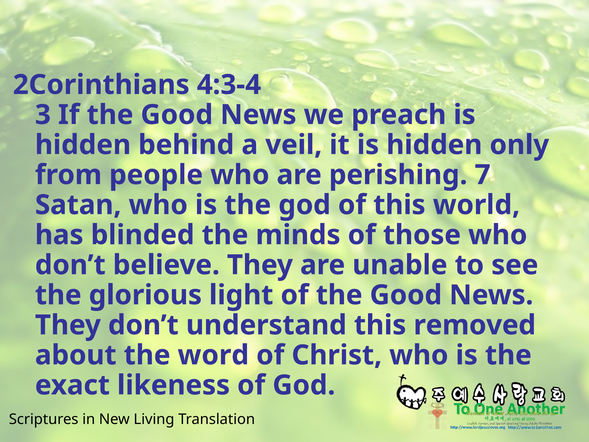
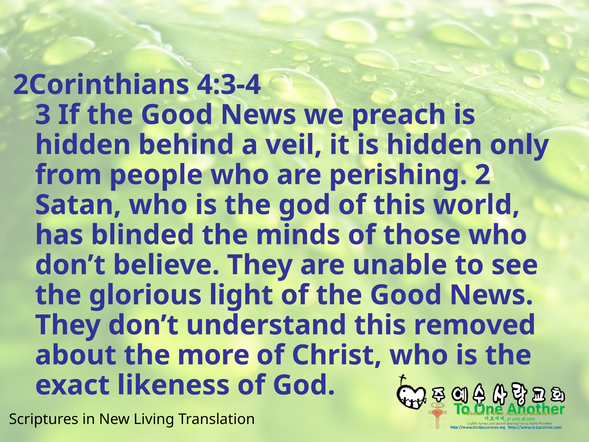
7: 7 -> 2
word: word -> more
